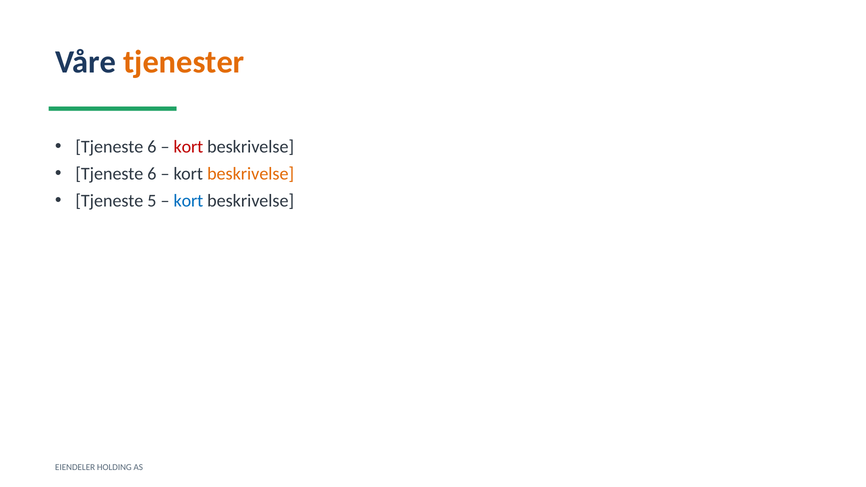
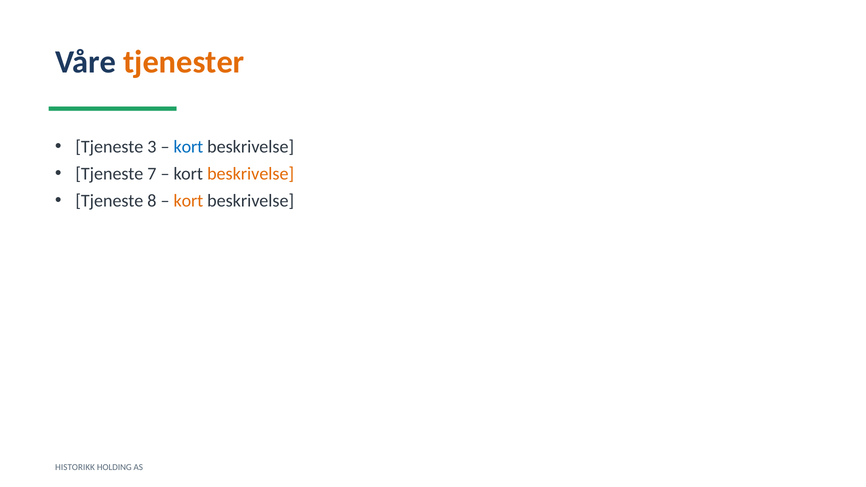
6 at (152, 147): 6 -> 3
kort at (188, 147) colour: red -> blue
6 at (152, 174): 6 -> 7
5: 5 -> 8
kort at (188, 201) colour: blue -> orange
EIENDELER: EIENDELER -> HISTORIKK
